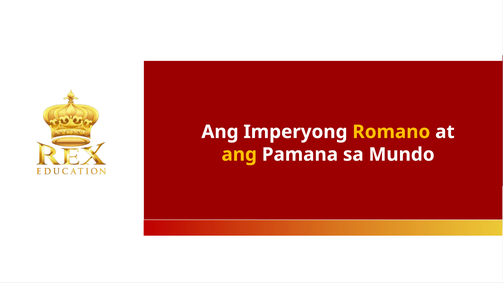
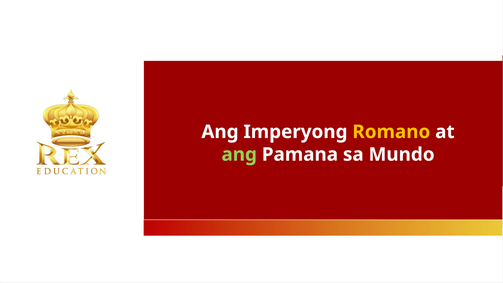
ang at (239, 154) colour: yellow -> light green
